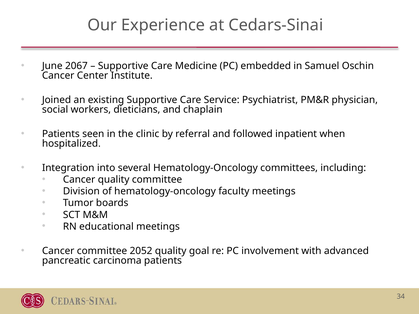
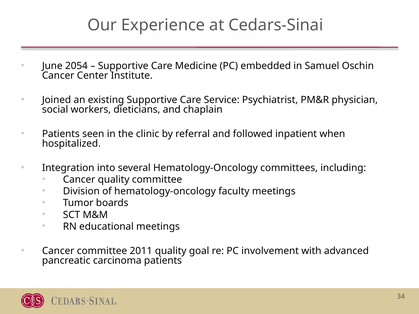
2067: 2067 -> 2054
2052: 2052 -> 2011
